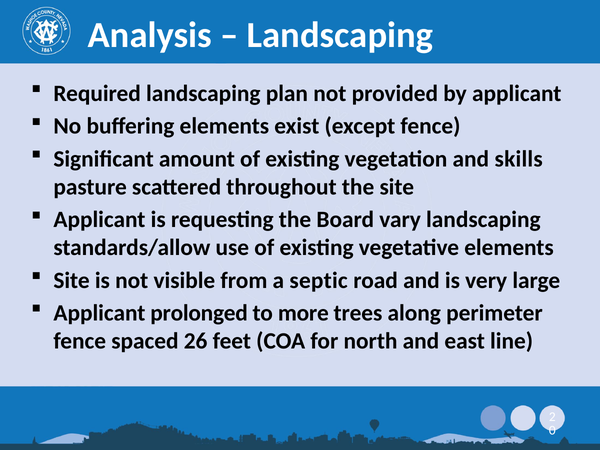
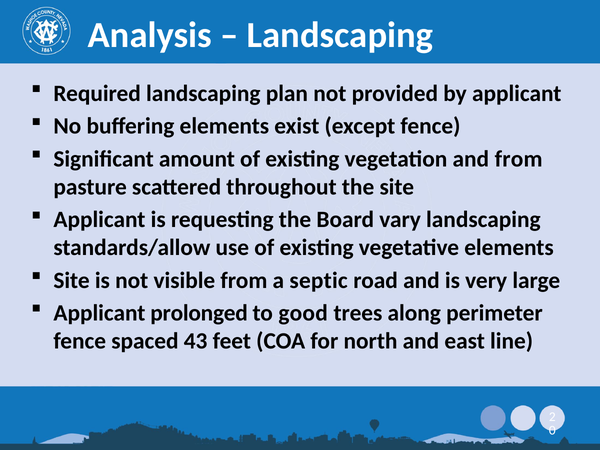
and skills: skills -> from
more: more -> good
26: 26 -> 43
